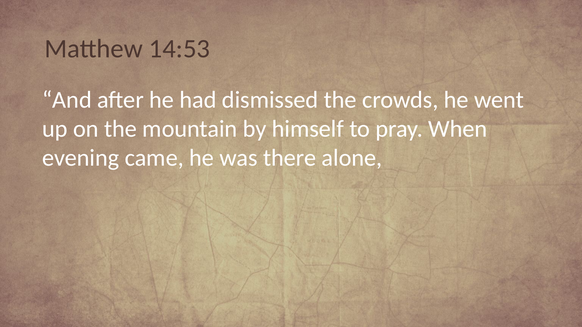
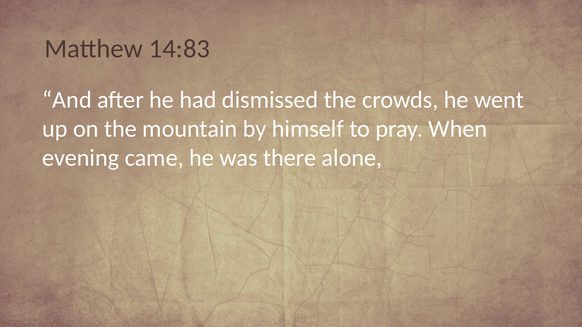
14:53: 14:53 -> 14:83
